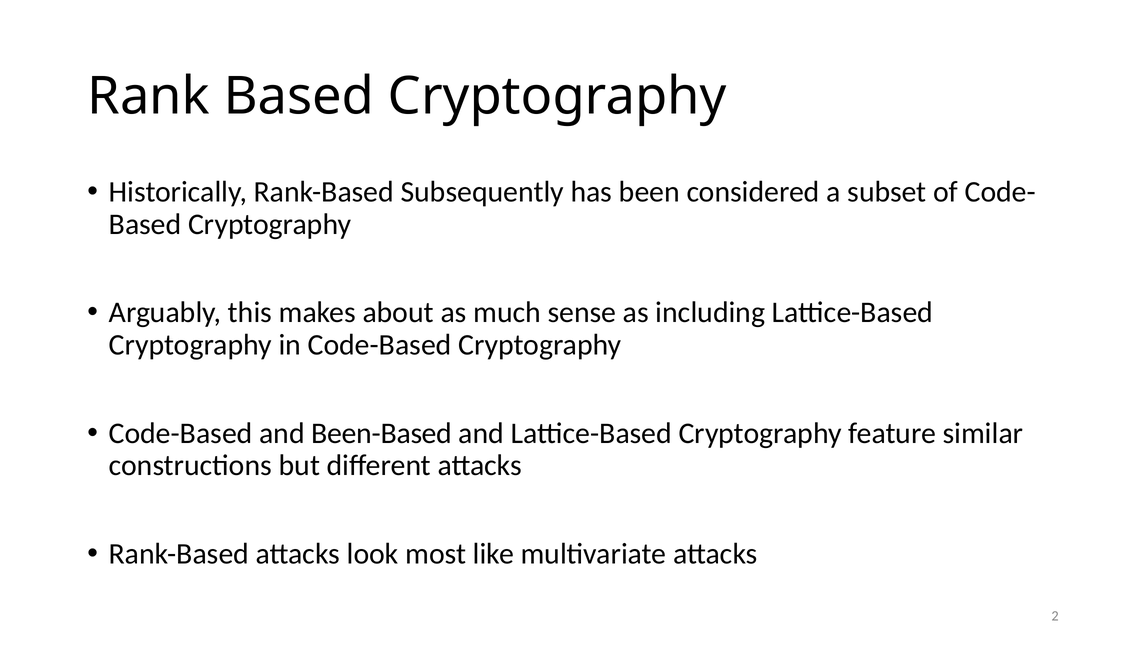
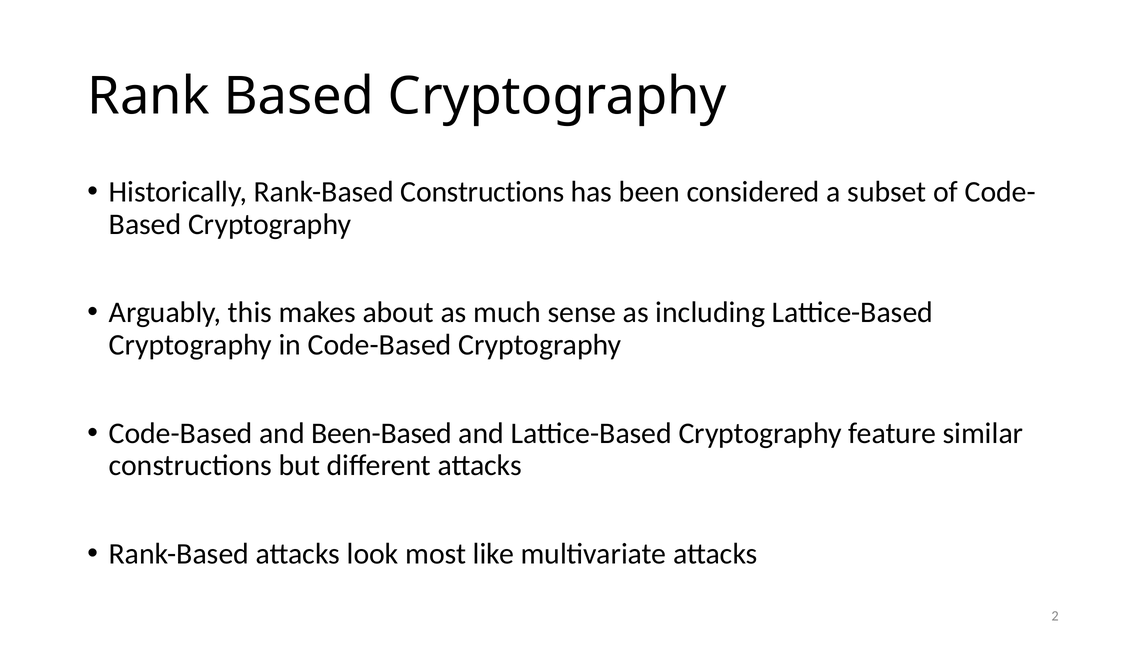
Rank-Based Subsequently: Subsequently -> Constructions
